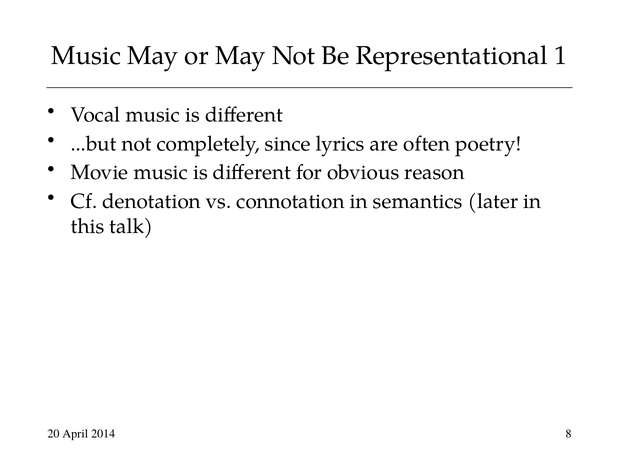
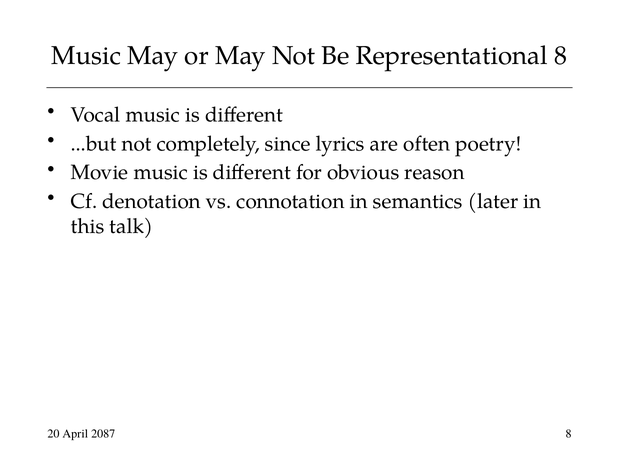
Representational 1: 1 -> 8
2014: 2014 -> 2087
